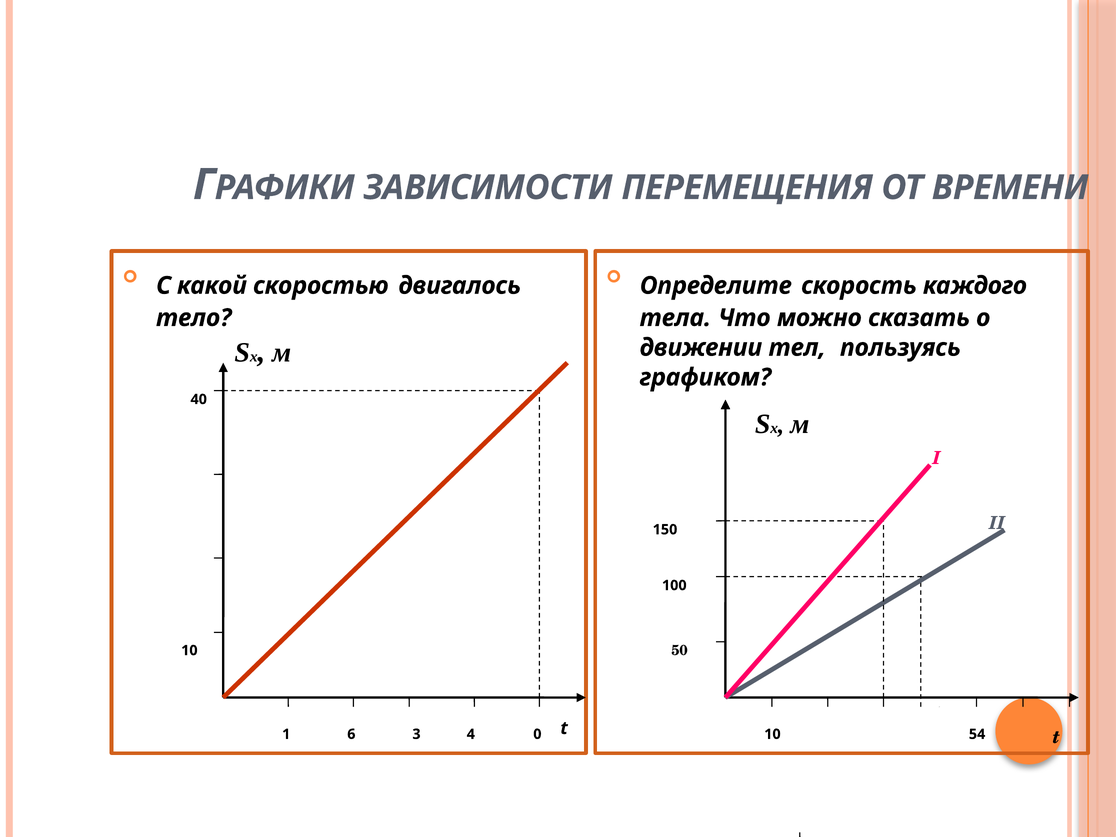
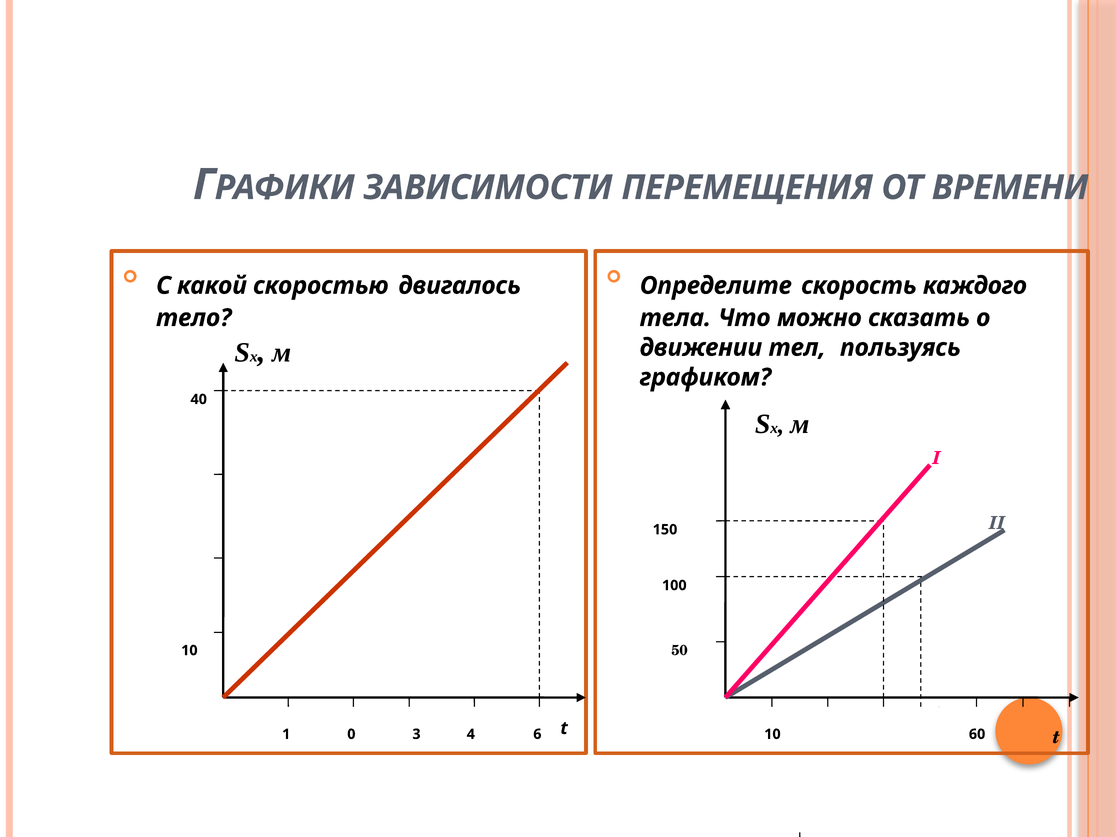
6: 6 -> 0
0: 0 -> 6
54: 54 -> 60
